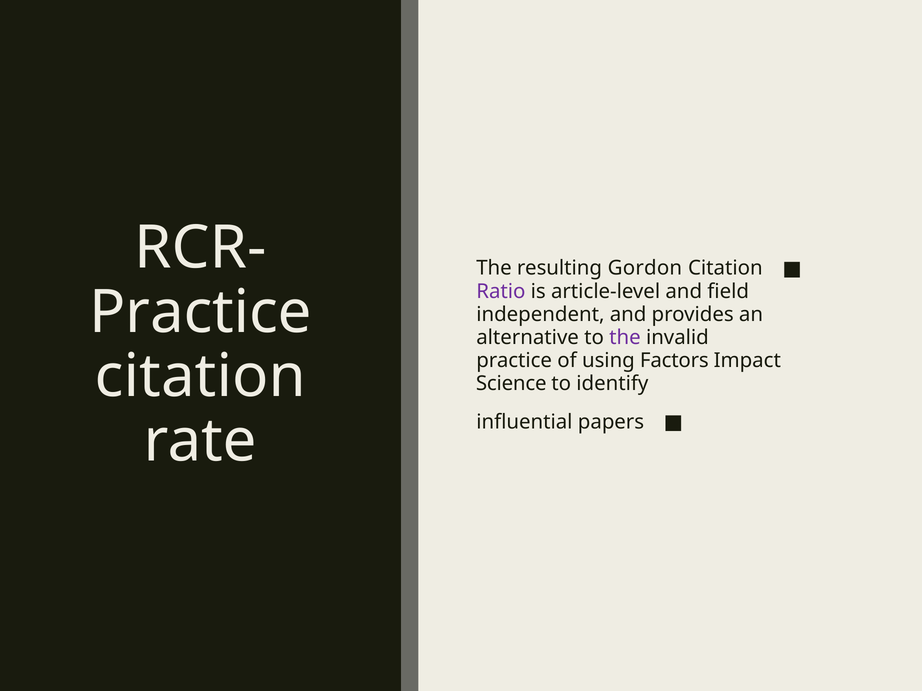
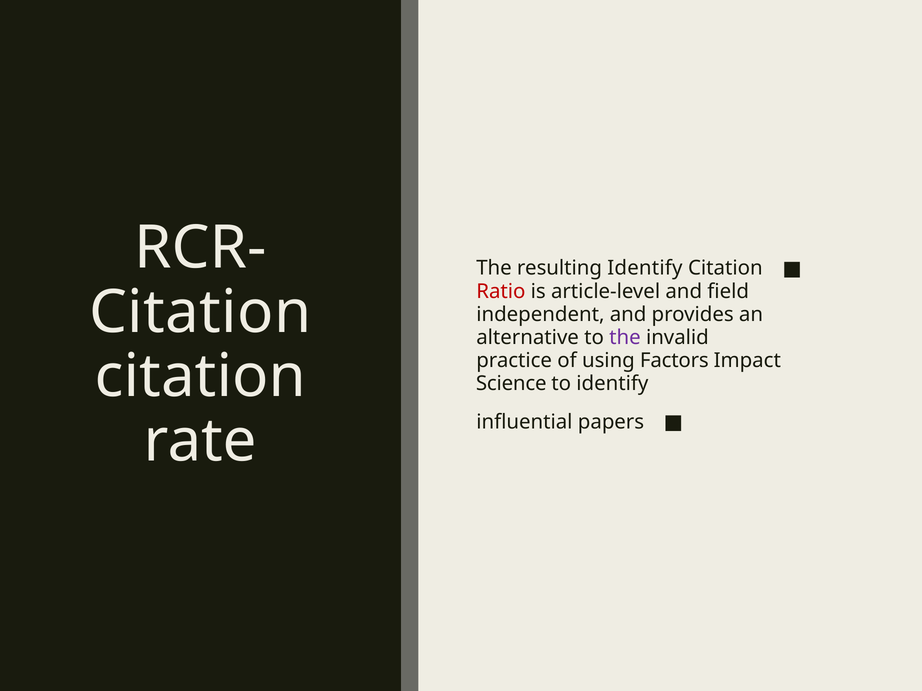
resulting Gordon: Gordon -> Identify
Ratio colour: purple -> red
Practice at (200, 312): Practice -> Citation
